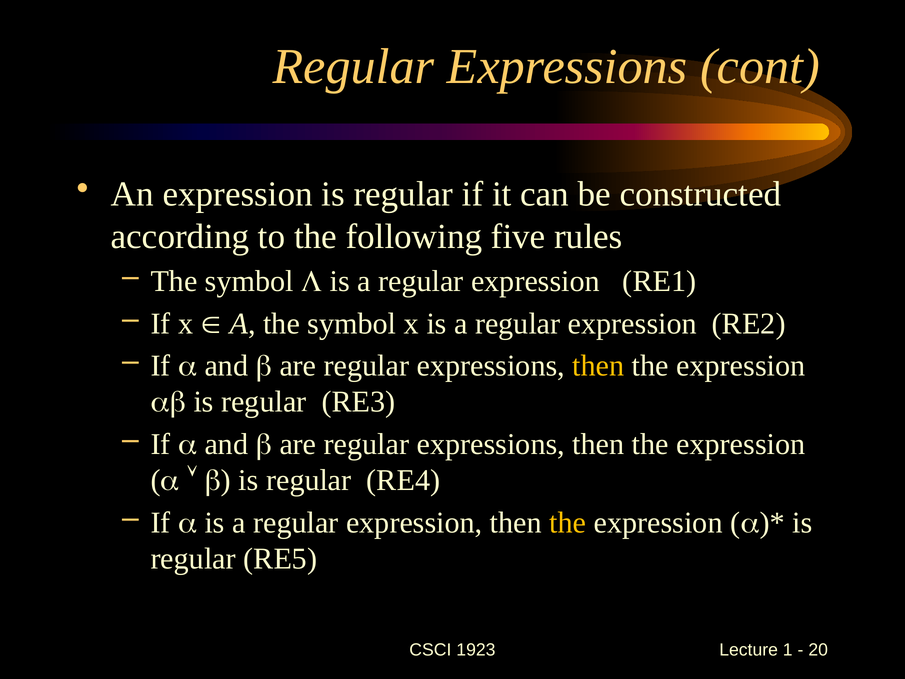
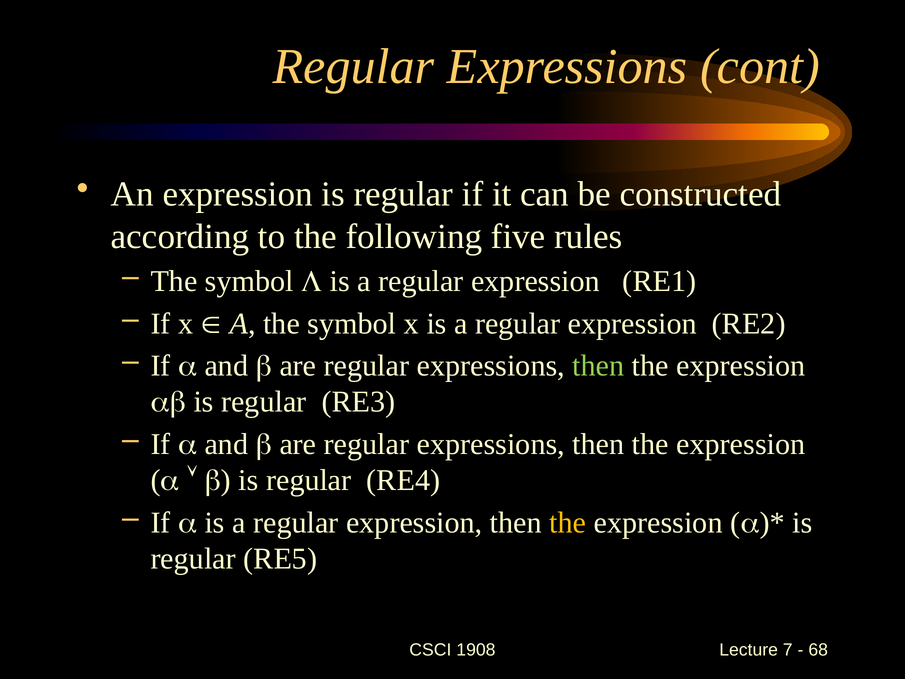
then at (598, 366) colour: yellow -> light green
1923: 1923 -> 1908
1: 1 -> 7
20: 20 -> 68
